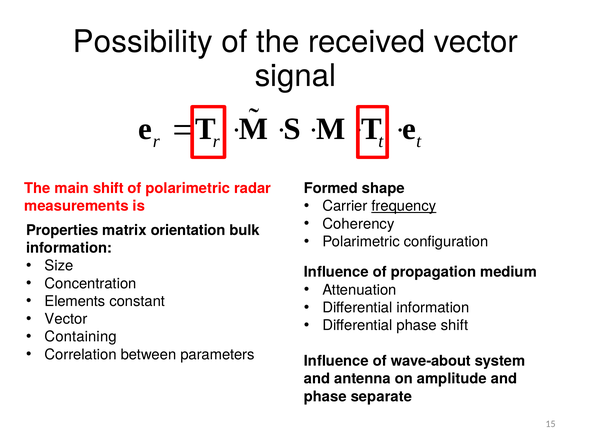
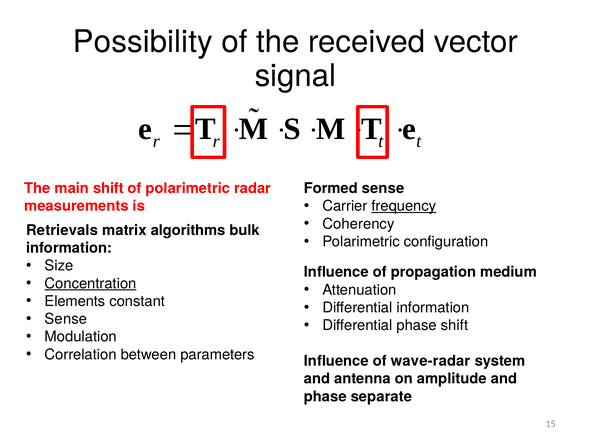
Formed shape: shape -> sense
Properties: Properties -> Retrievals
orientation: orientation -> algorithms
Concentration underline: none -> present
Vector at (66, 318): Vector -> Sense
Containing: Containing -> Modulation
wave-about: wave-about -> wave-radar
